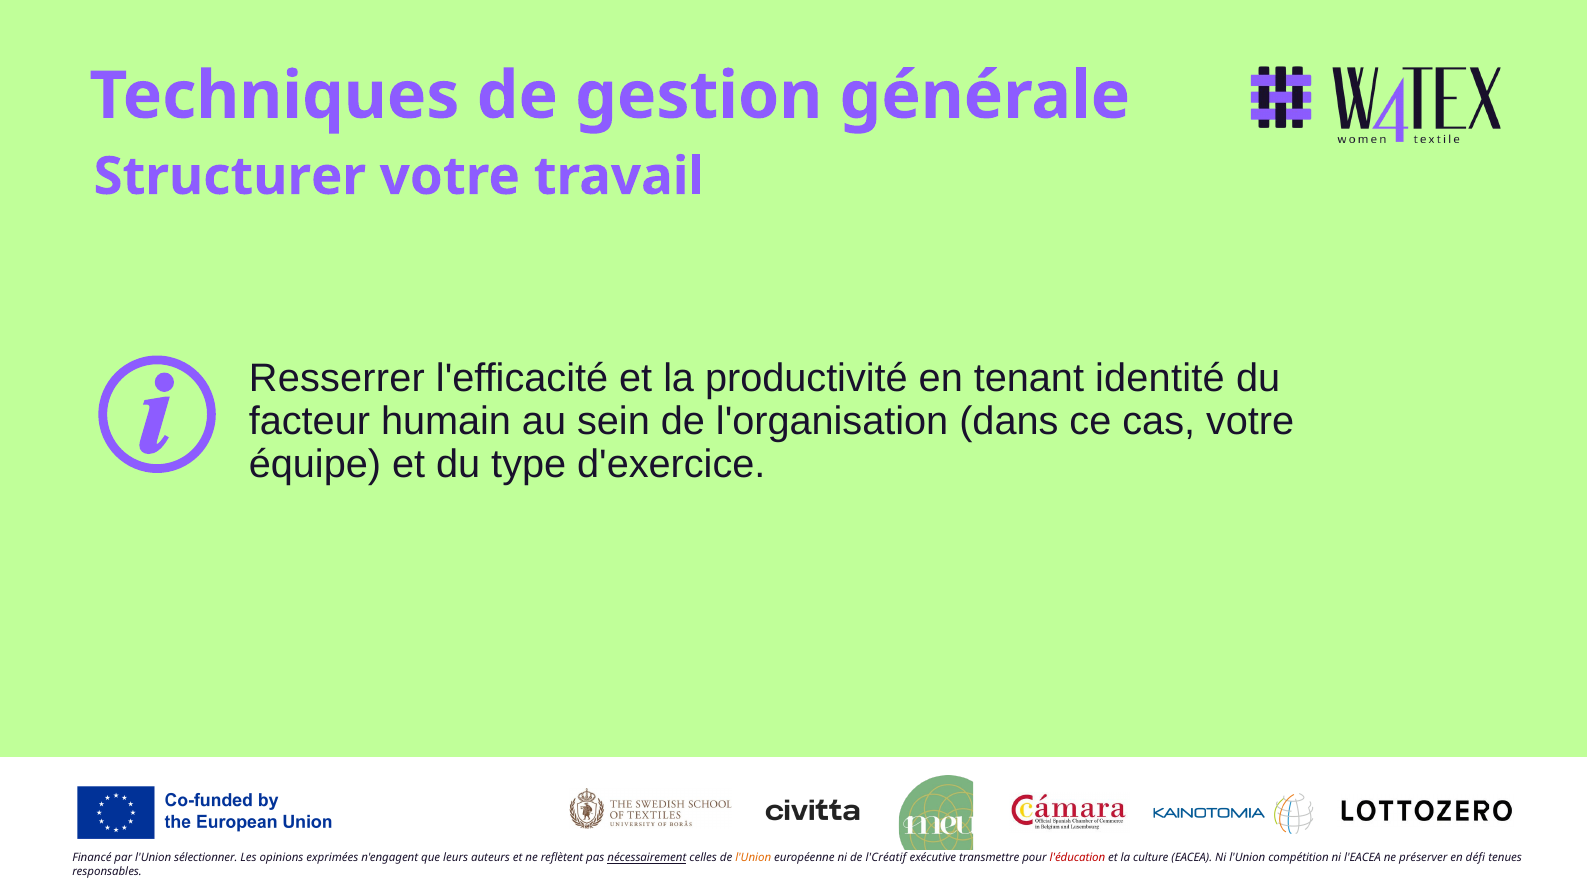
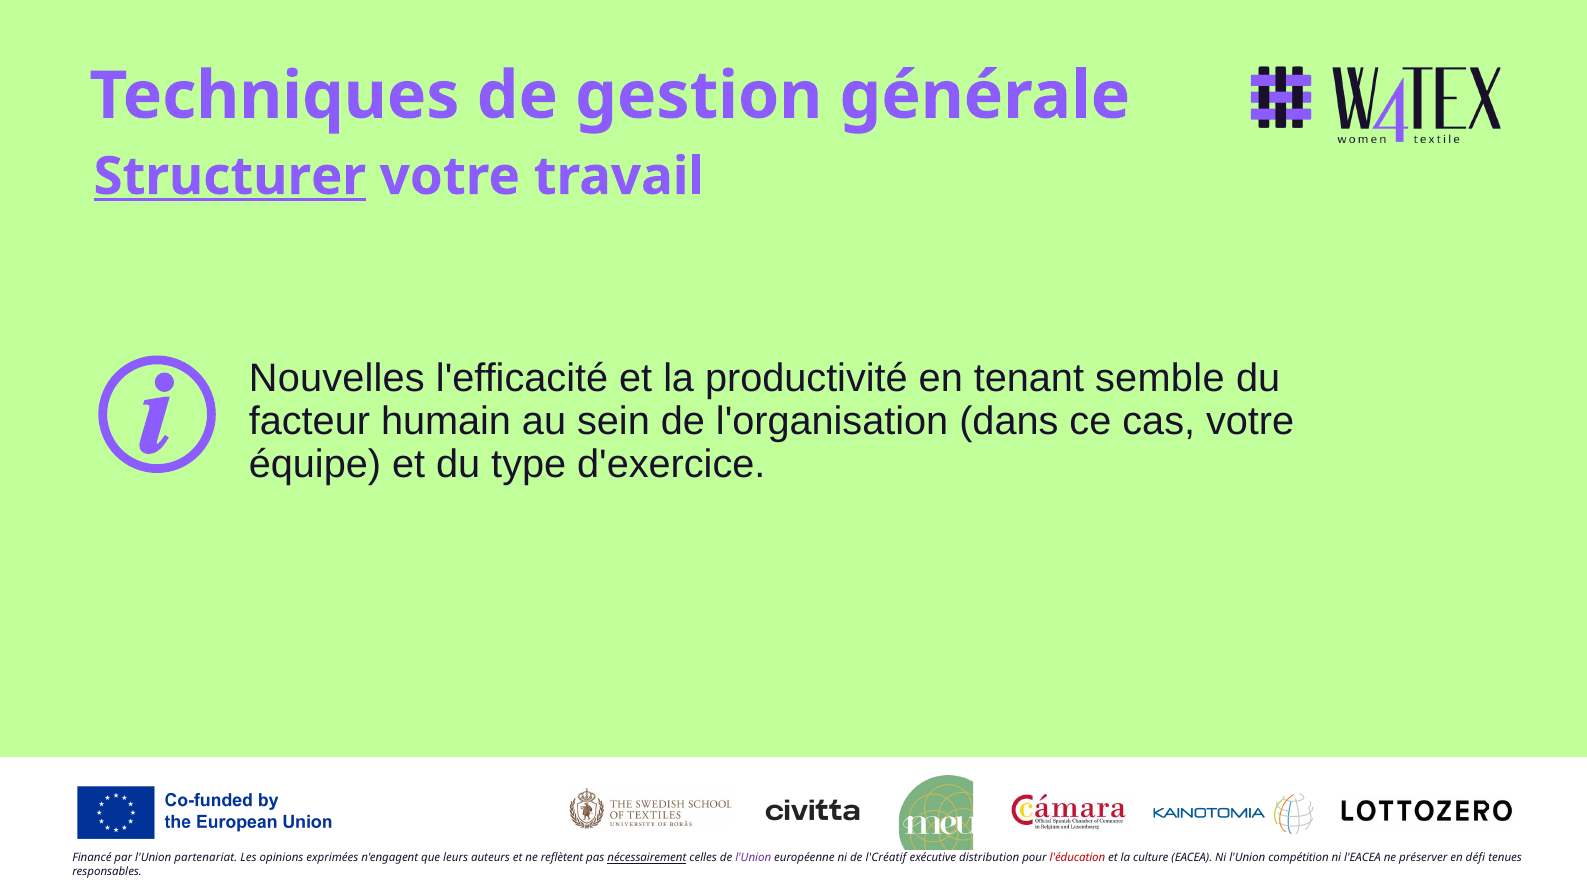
Structurer underline: none -> present
Resserrer: Resserrer -> Nouvelles
identité: identité -> semble
sélectionner: sélectionner -> partenariat
l'Union at (753, 858) colour: orange -> purple
transmettre: transmettre -> distribution
